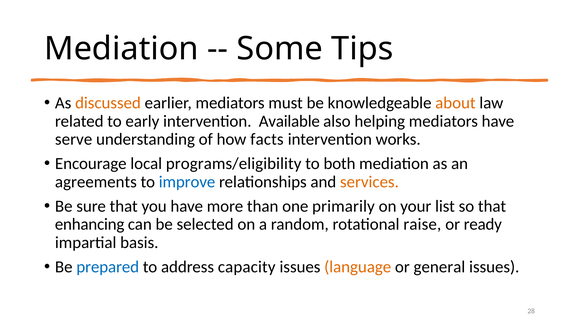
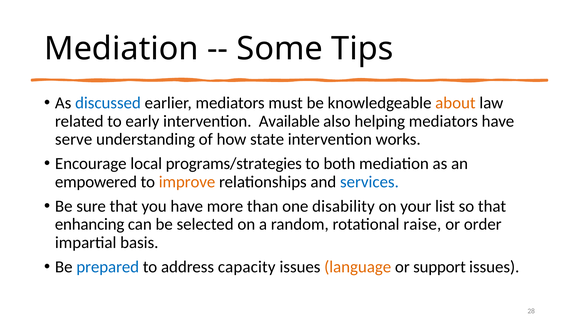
discussed colour: orange -> blue
facts: facts -> state
programs/eligibility: programs/eligibility -> programs/strategies
agreements: agreements -> empowered
improve colour: blue -> orange
services colour: orange -> blue
primarily: primarily -> disability
ready: ready -> order
general: general -> support
